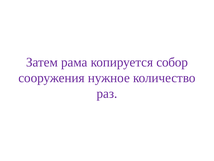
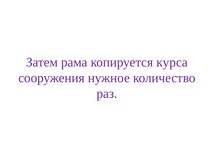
собор: собор -> курса
